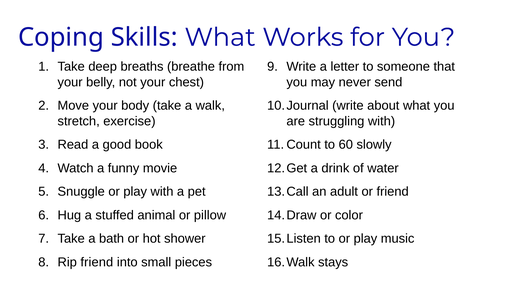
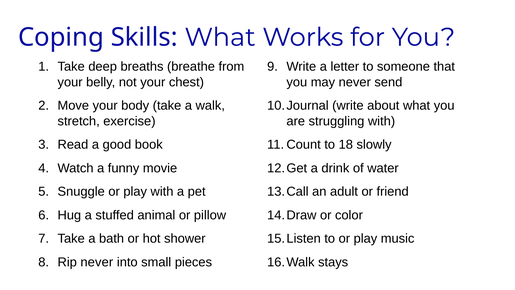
60: 60 -> 18
Rip friend: friend -> never
